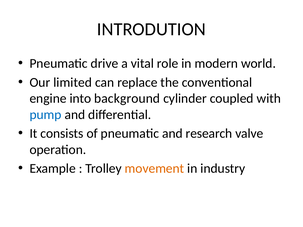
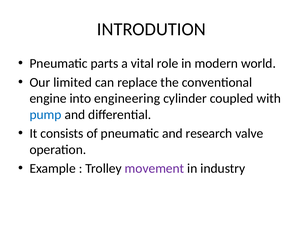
drive: drive -> parts
background: background -> engineering
movement colour: orange -> purple
